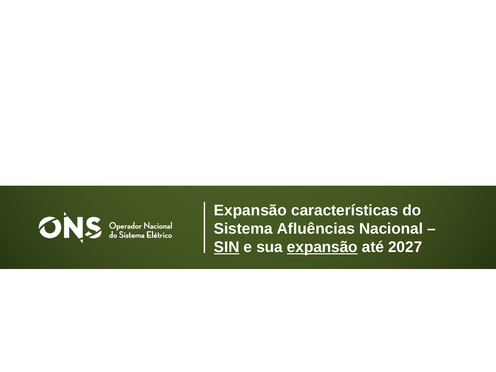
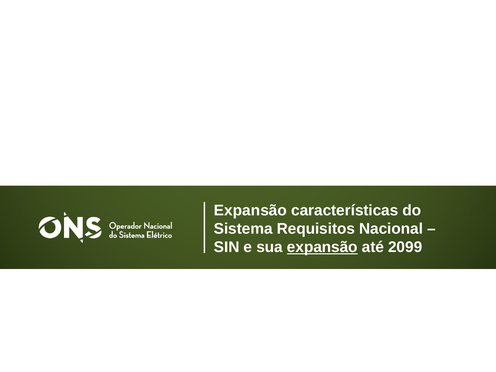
Afluências: Afluências -> Requisitos
SIN underline: present -> none
2027: 2027 -> 2099
